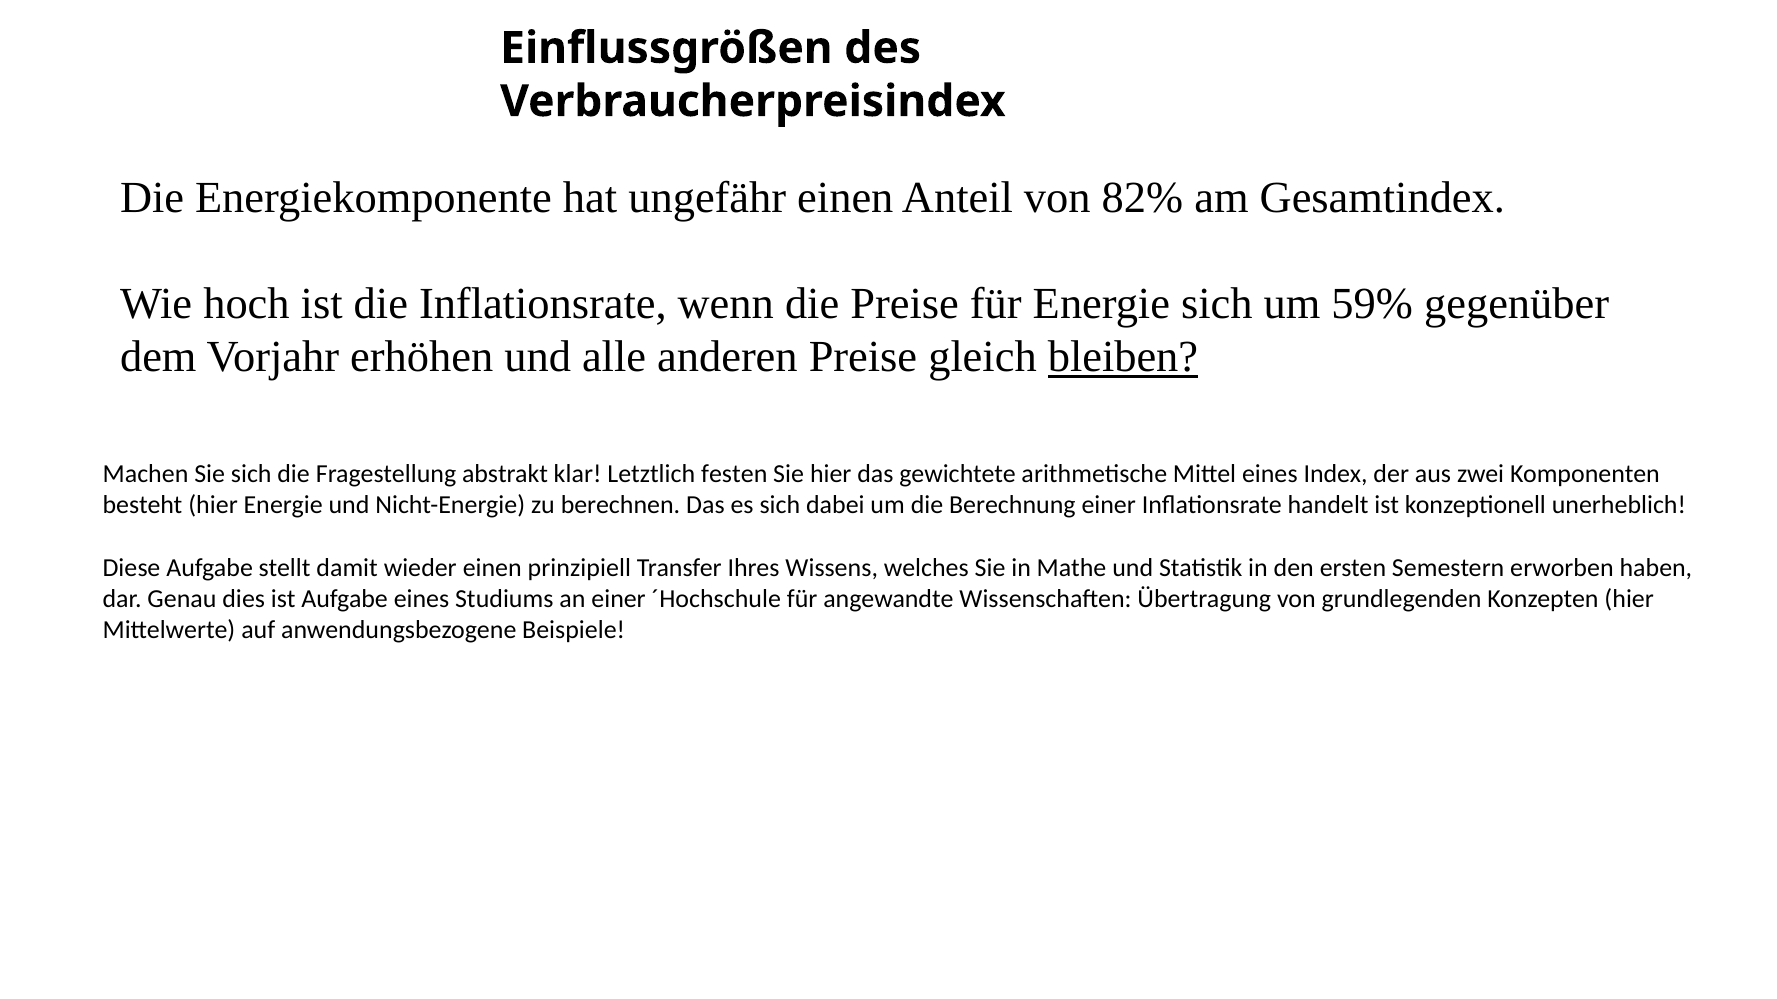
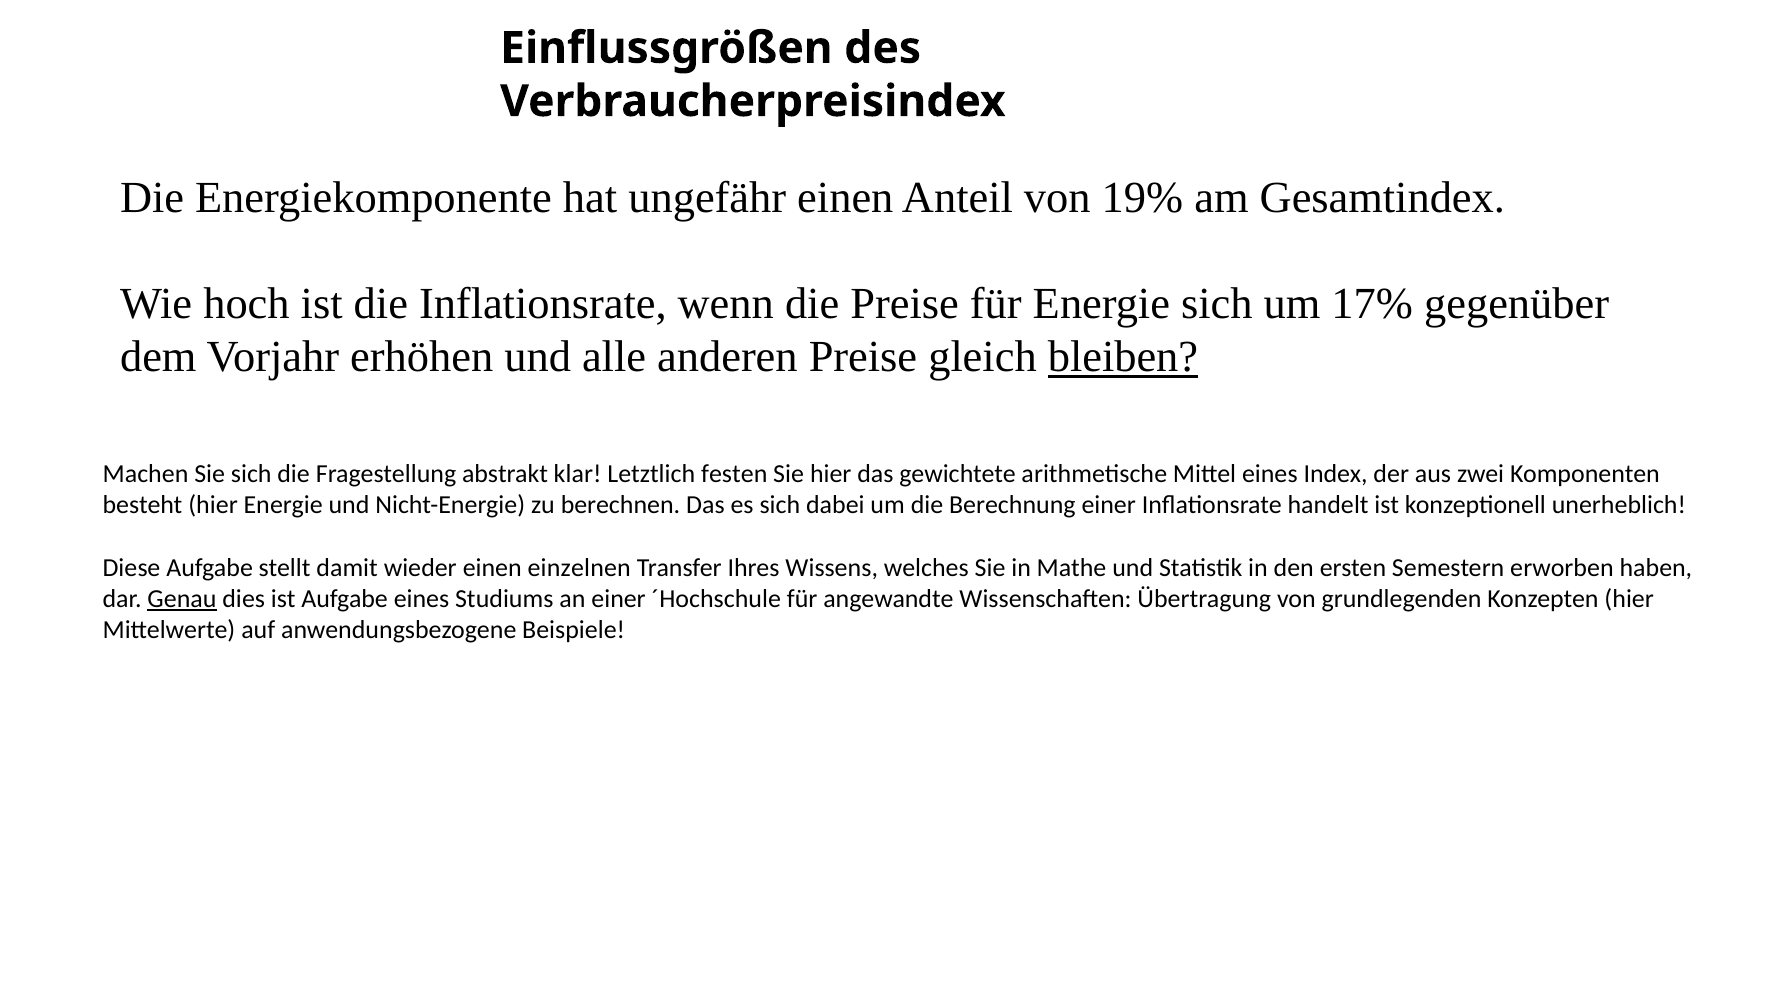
82%: 82% -> 19%
59%: 59% -> 17%
prinzipiell: prinzipiell -> einzelnen
Genau underline: none -> present
